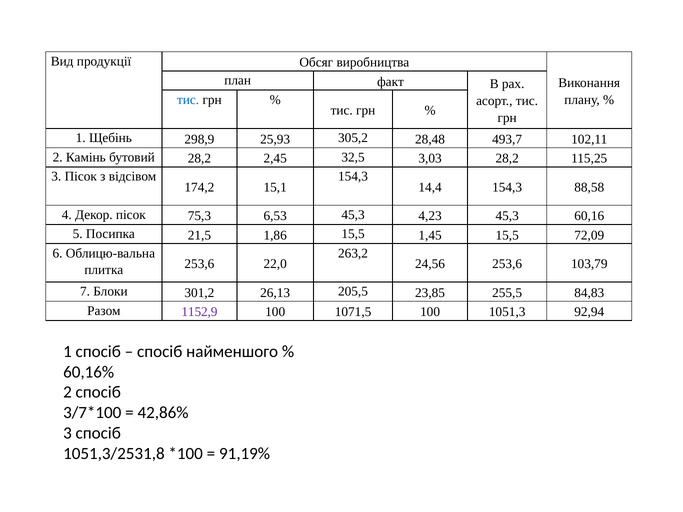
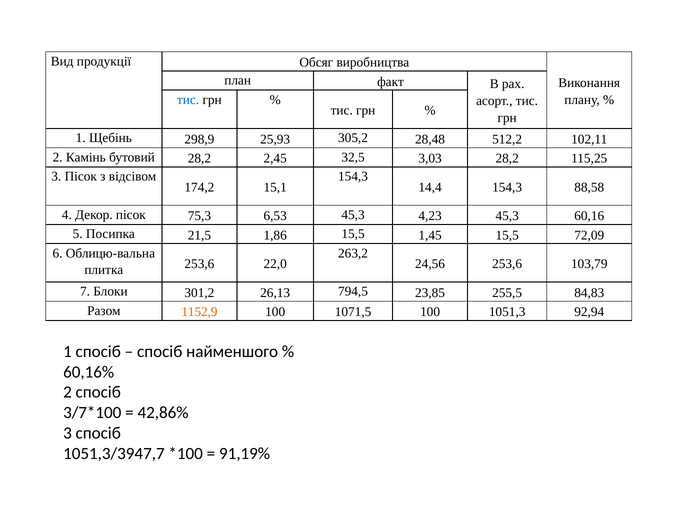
493,7: 493,7 -> 512,2
205,5: 205,5 -> 794,5
1152,9 colour: purple -> orange
1051,3/2531,8: 1051,3/2531,8 -> 1051,3/3947,7
